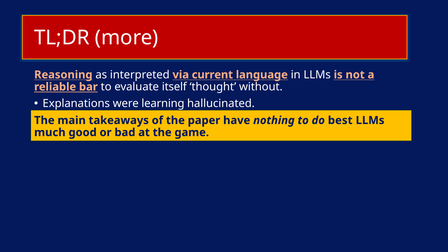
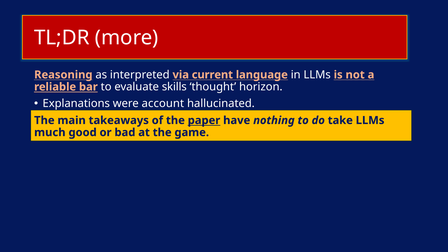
itself: itself -> skills
without: without -> horizon
learning: learning -> account
paper underline: none -> present
best: best -> take
